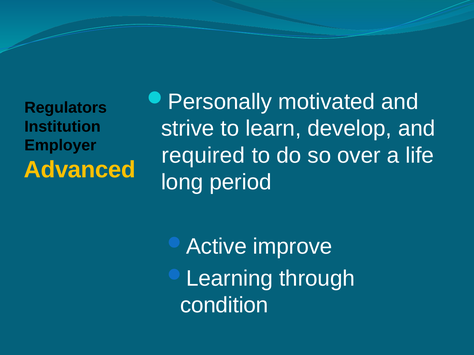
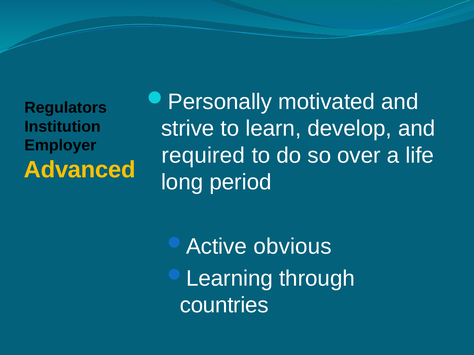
improve: improve -> obvious
condition: condition -> countries
